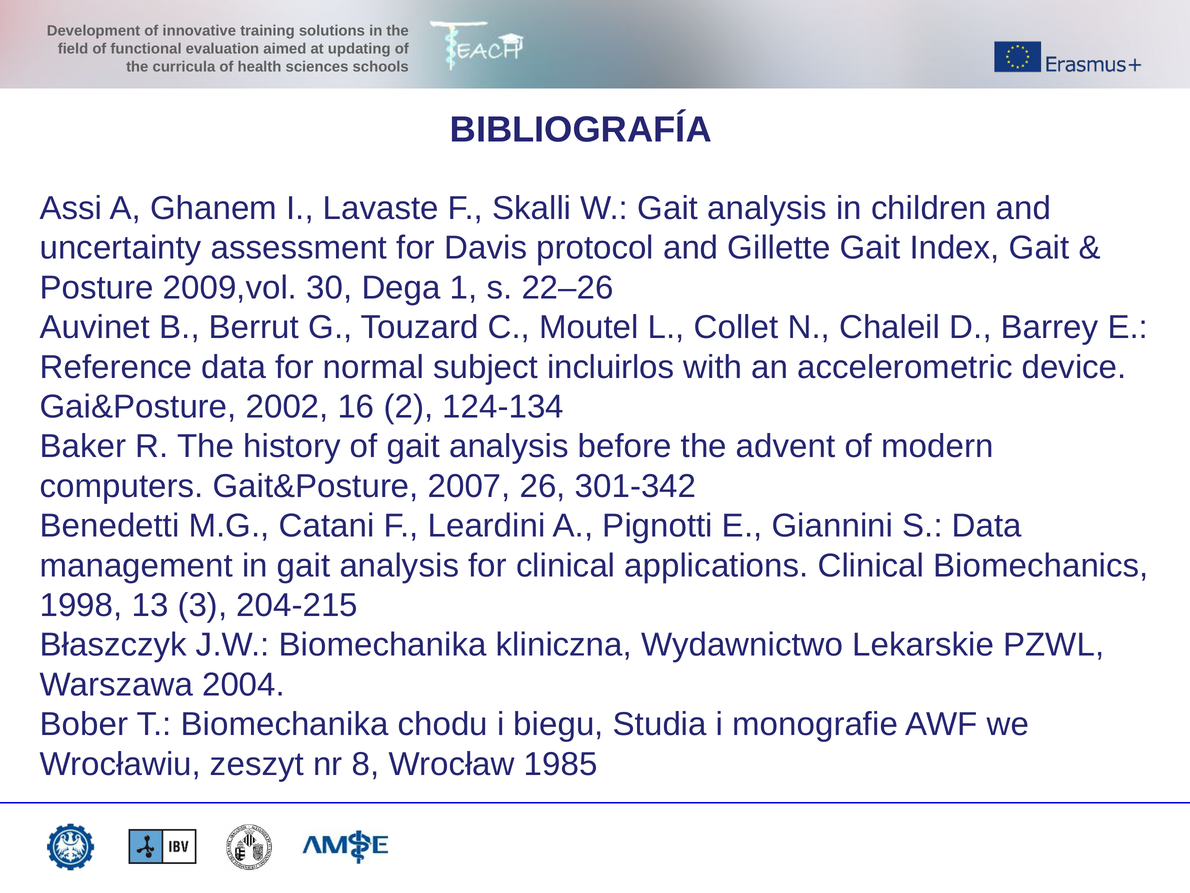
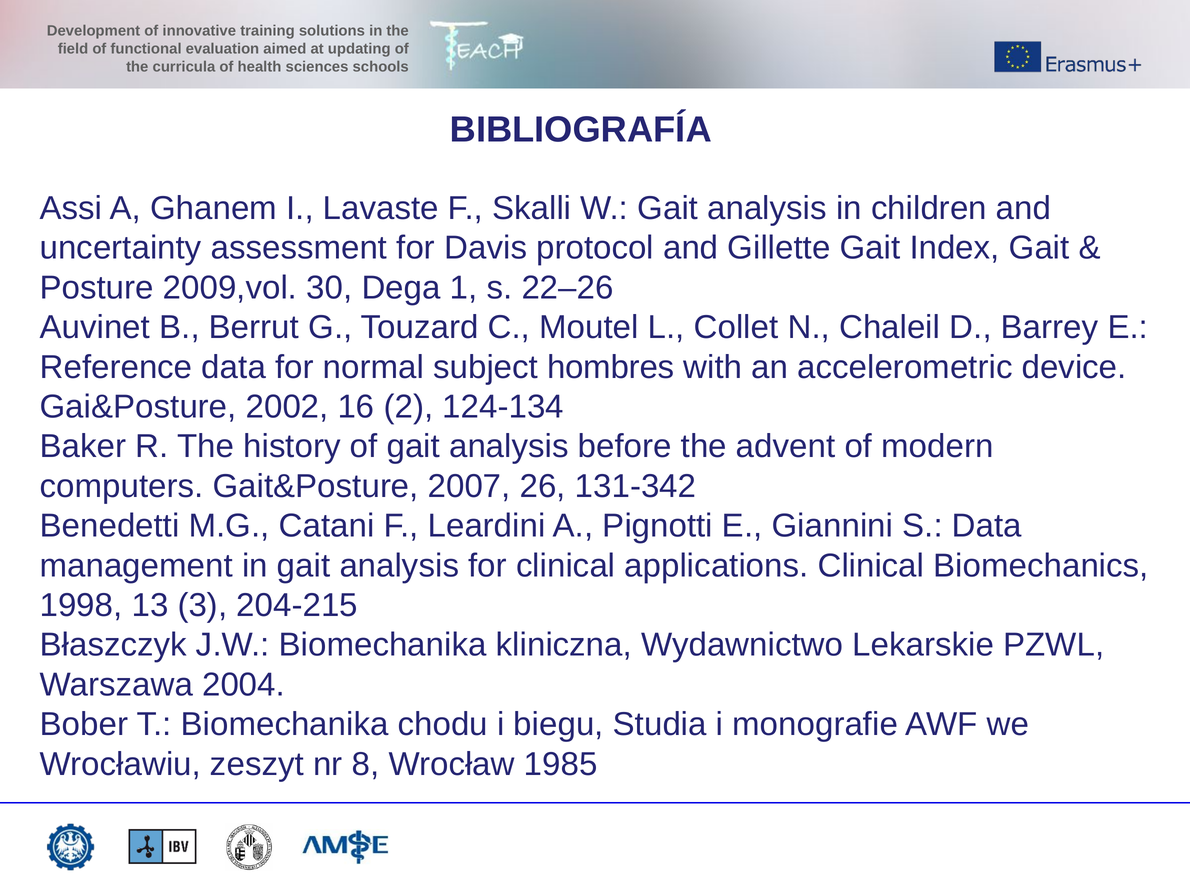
incluirlos: incluirlos -> hombres
301-342: 301-342 -> 131-342
